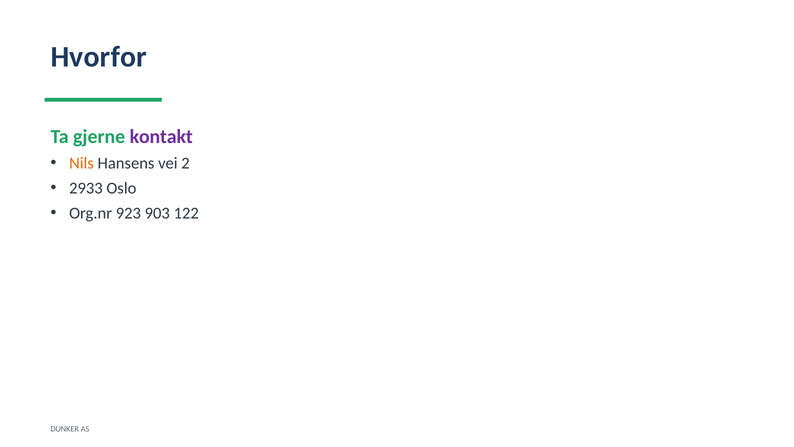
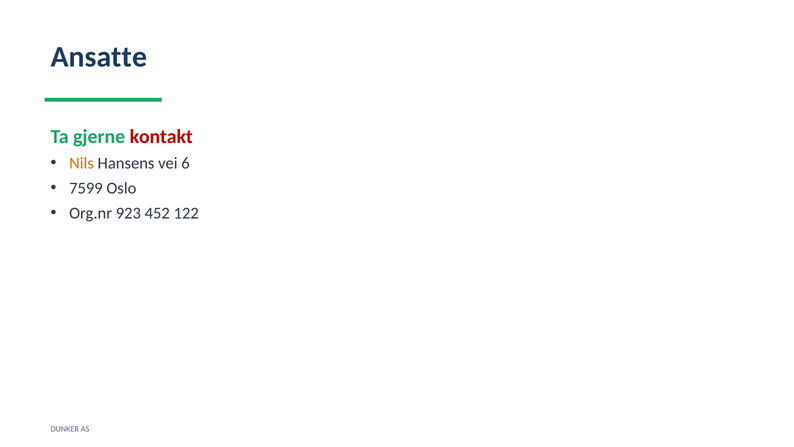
Hvorfor: Hvorfor -> Ansatte
kontakt colour: purple -> red
2: 2 -> 6
2933: 2933 -> 7599
903: 903 -> 452
